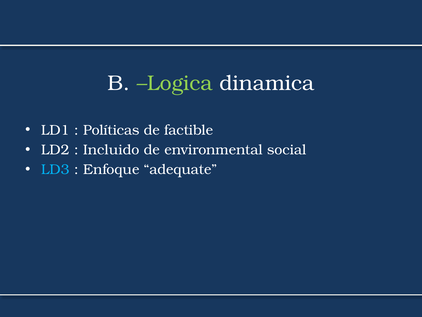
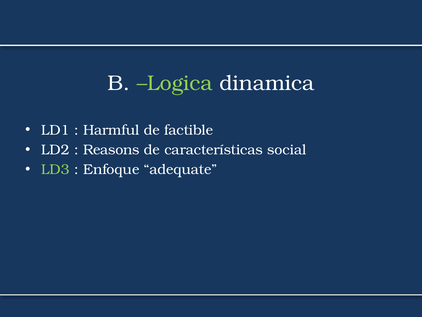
Políticas: Políticas -> Harmful
Incluido: Incluido -> Reasons
environmental: environmental -> características
LD3 colour: light blue -> light green
